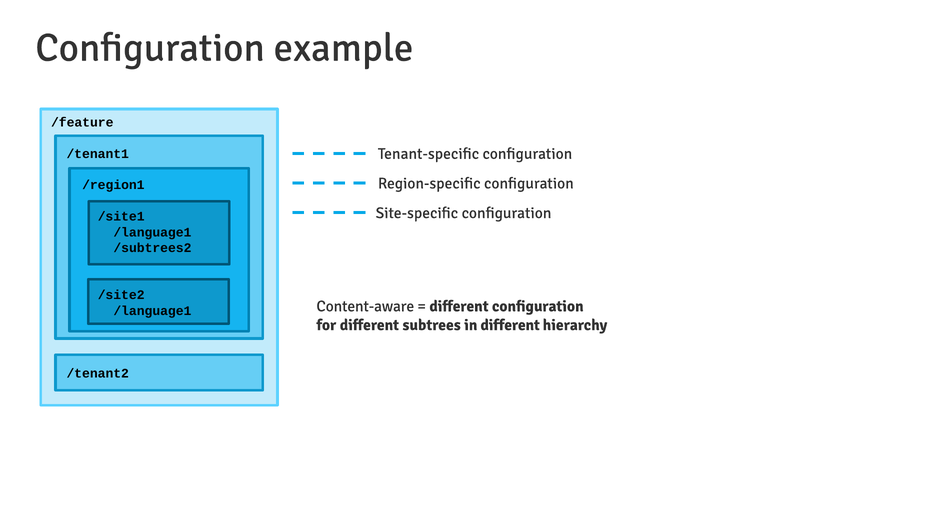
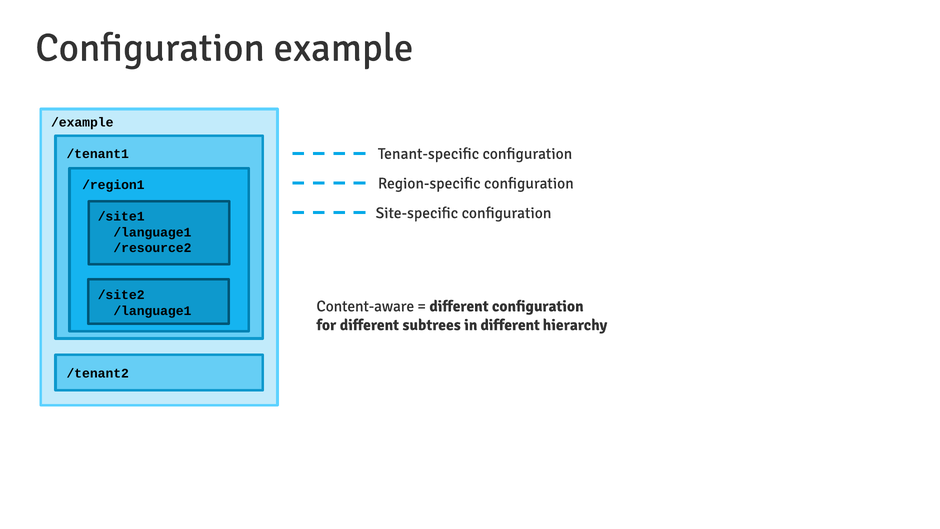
/feature: /feature -> /example
/subtrees2: /subtrees2 -> /resource2
